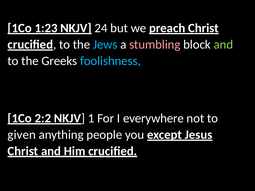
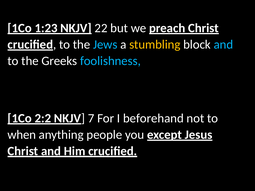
24: 24 -> 22
stumbling colour: pink -> yellow
and at (223, 45) colour: light green -> light blue
1: 1 -> 7
everywhere: everywhere -> beforehand
given: given -> when
